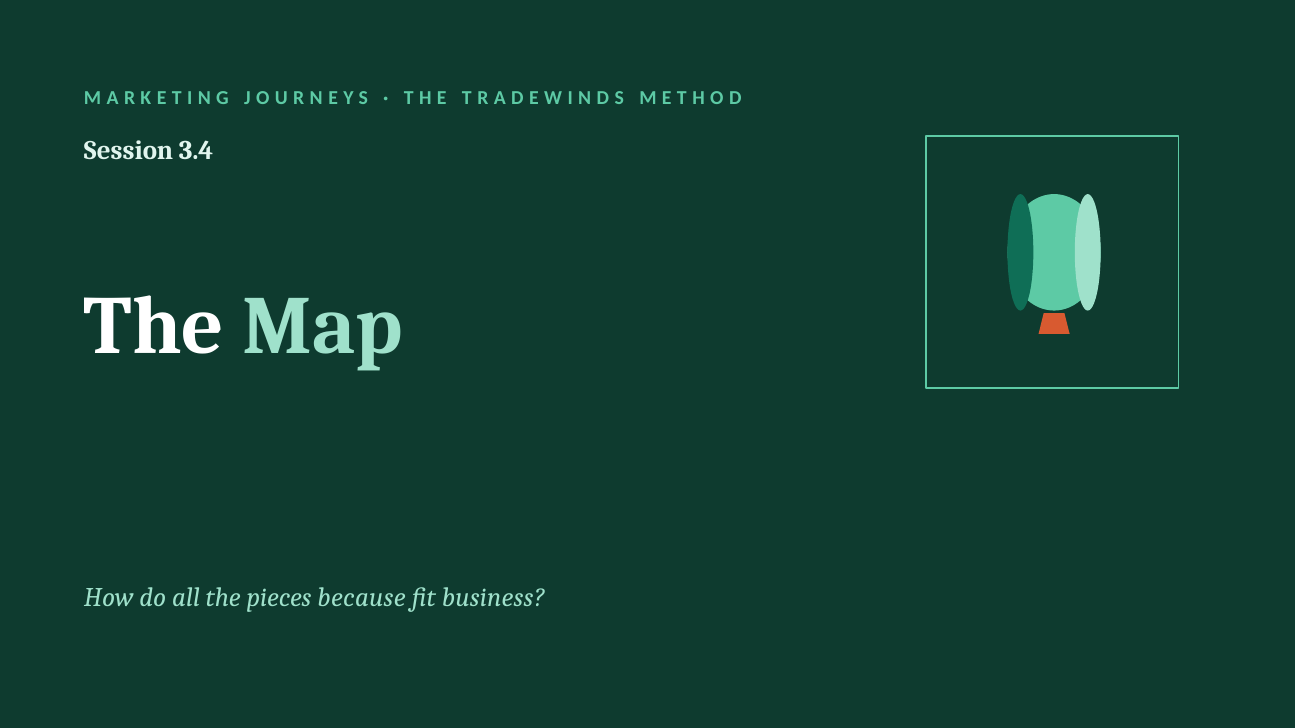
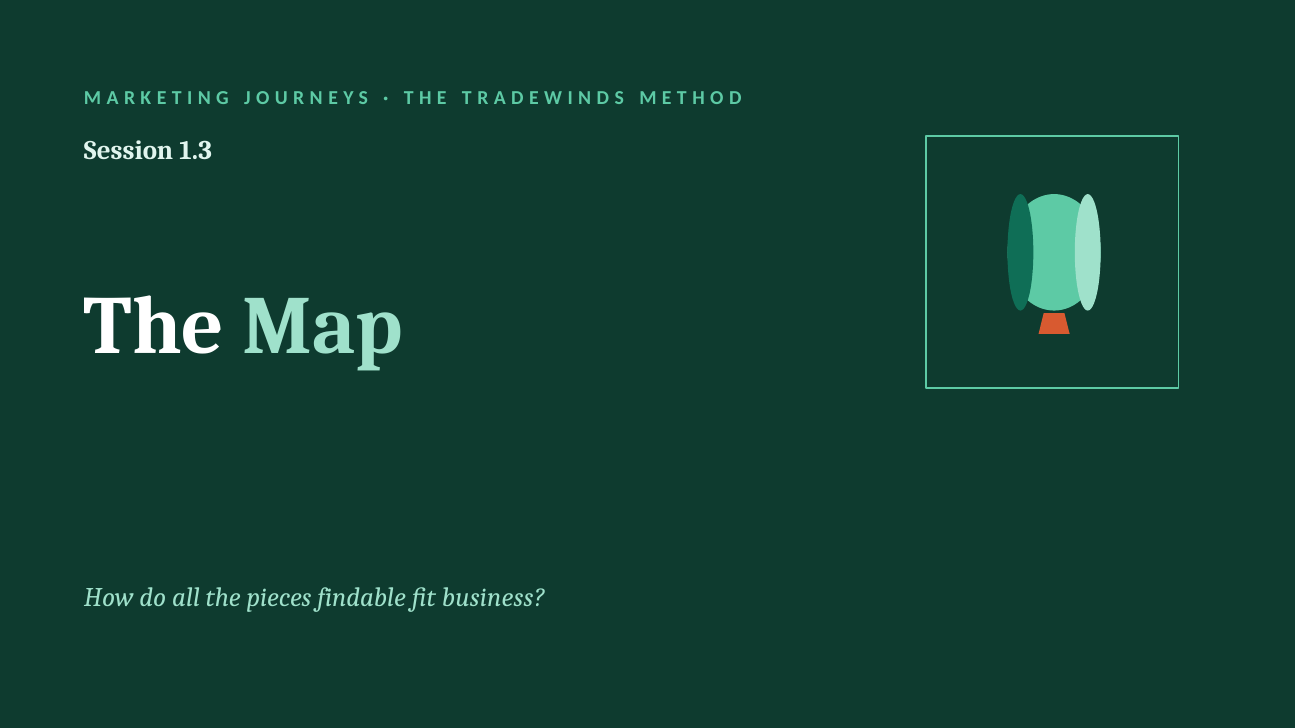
3.4: 3.4 -> 1.3
because: because -> findable
